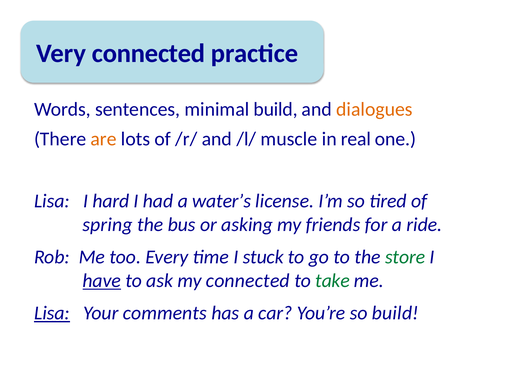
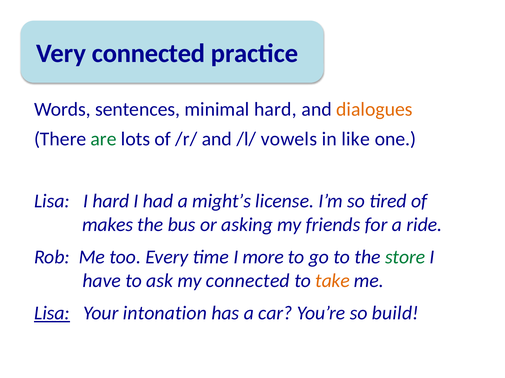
minimal build: build -> hard
are colour: orange -> green
muscle: muscle -> vowels
real: real -> like
water’s: water’s -> might’s
spring: spring -> makes
stuck: stuck -> more
have underline: present -> none
take colour: green -> orange
comments: comments -> intonation
